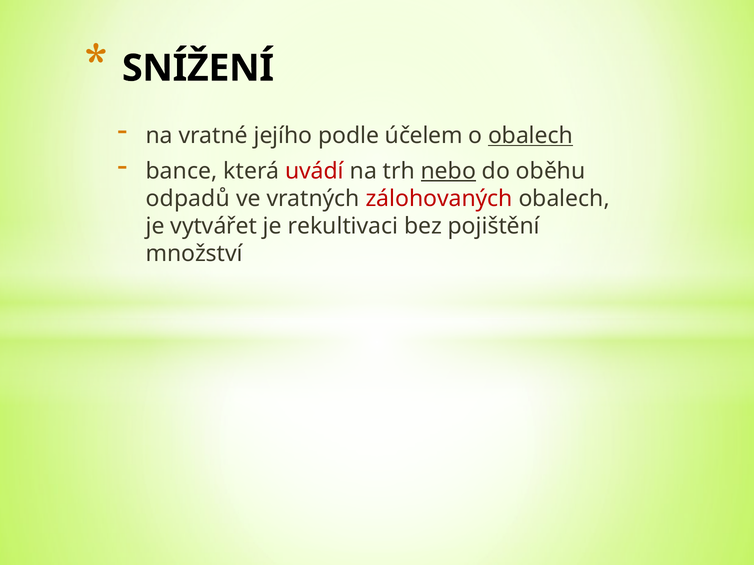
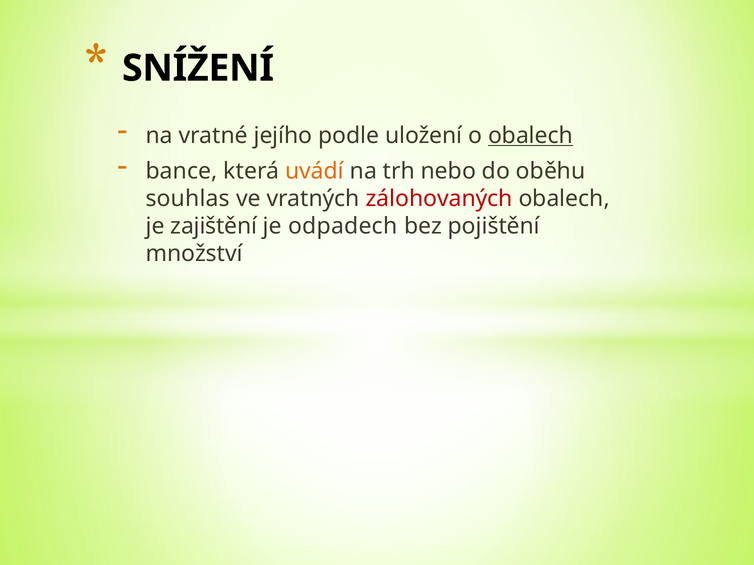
účelem: účelem -> uložení
uvádí colour: red -> orange
nebo underline: present -> none
odpadů: odpadů -> souhlas
vytvářet: vytvářet -> zajištění
rekultivaci: rekultivaci -> odpadech
